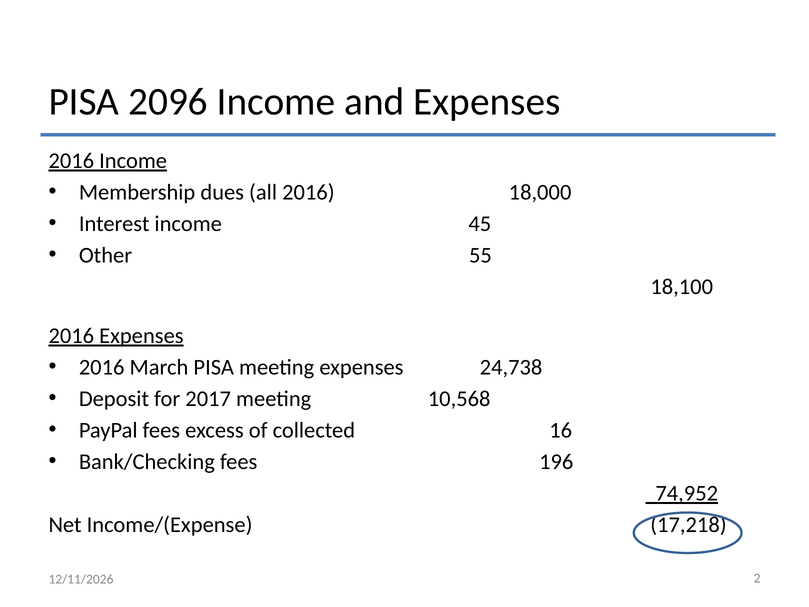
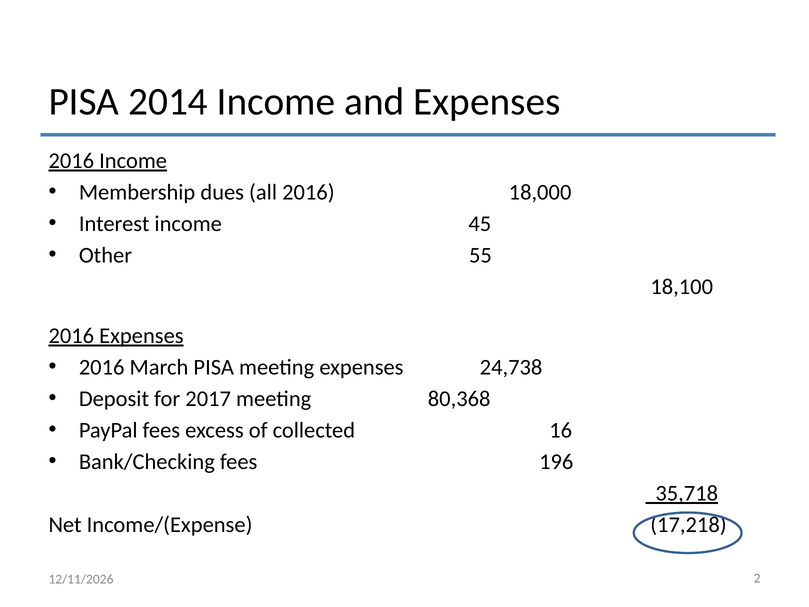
2096: 2096 -> 2014
10,568: 10,568 -> 80,368
74,952: 74,952 -> 35,718
